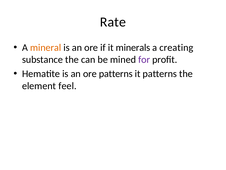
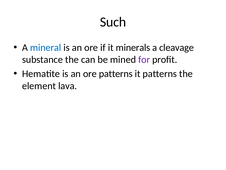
Rate: Rate -> Such
mineral colour: orange -> blue
creating: creating -> cleavage
feel: feel -> lava
